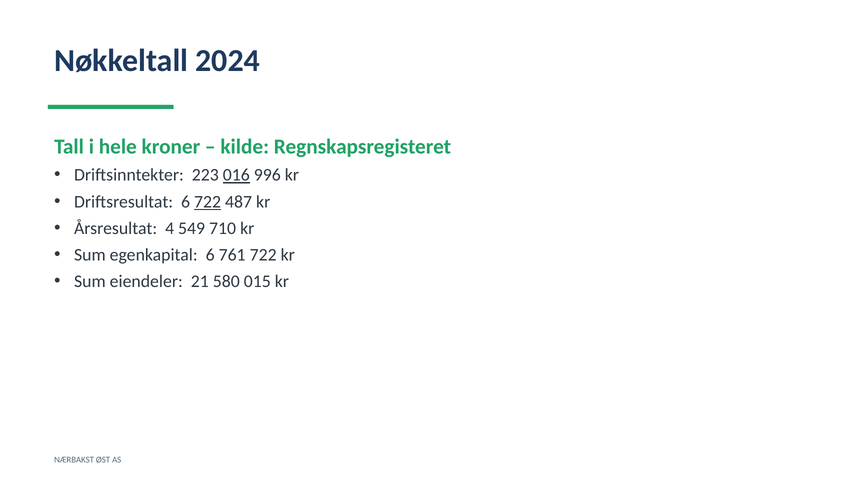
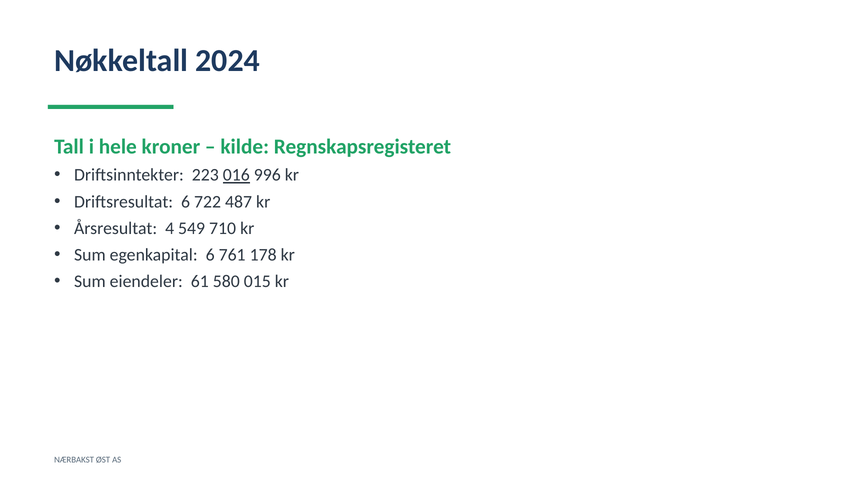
722 at (208, 202) underline: present -> none
761 722: 722 -> 178
21: 21 -> 61
